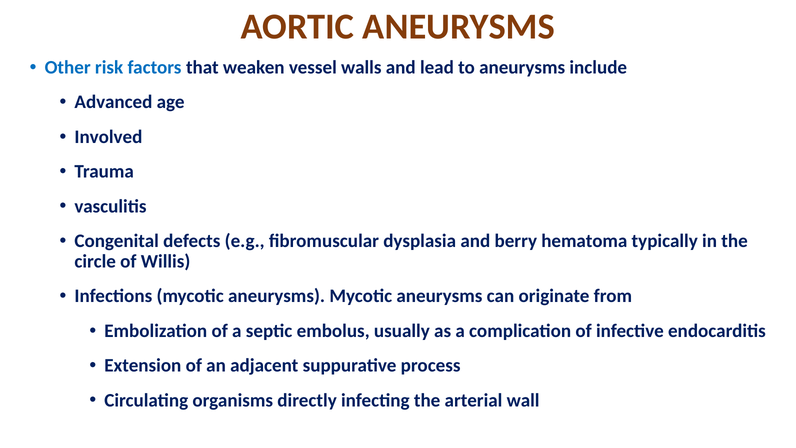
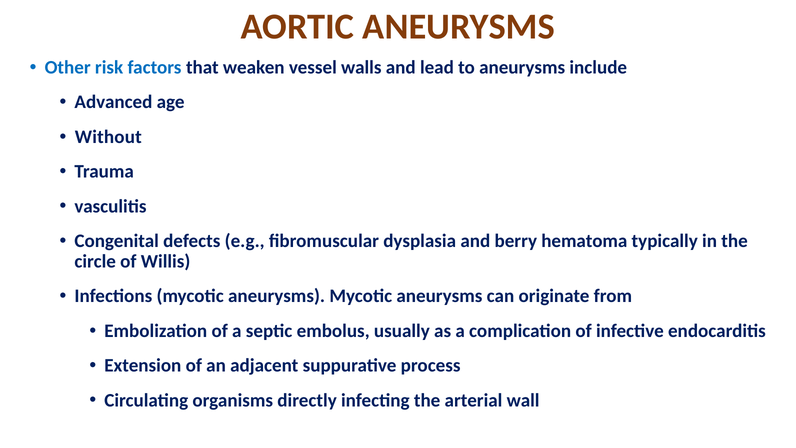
Involved: Involved -> Without
